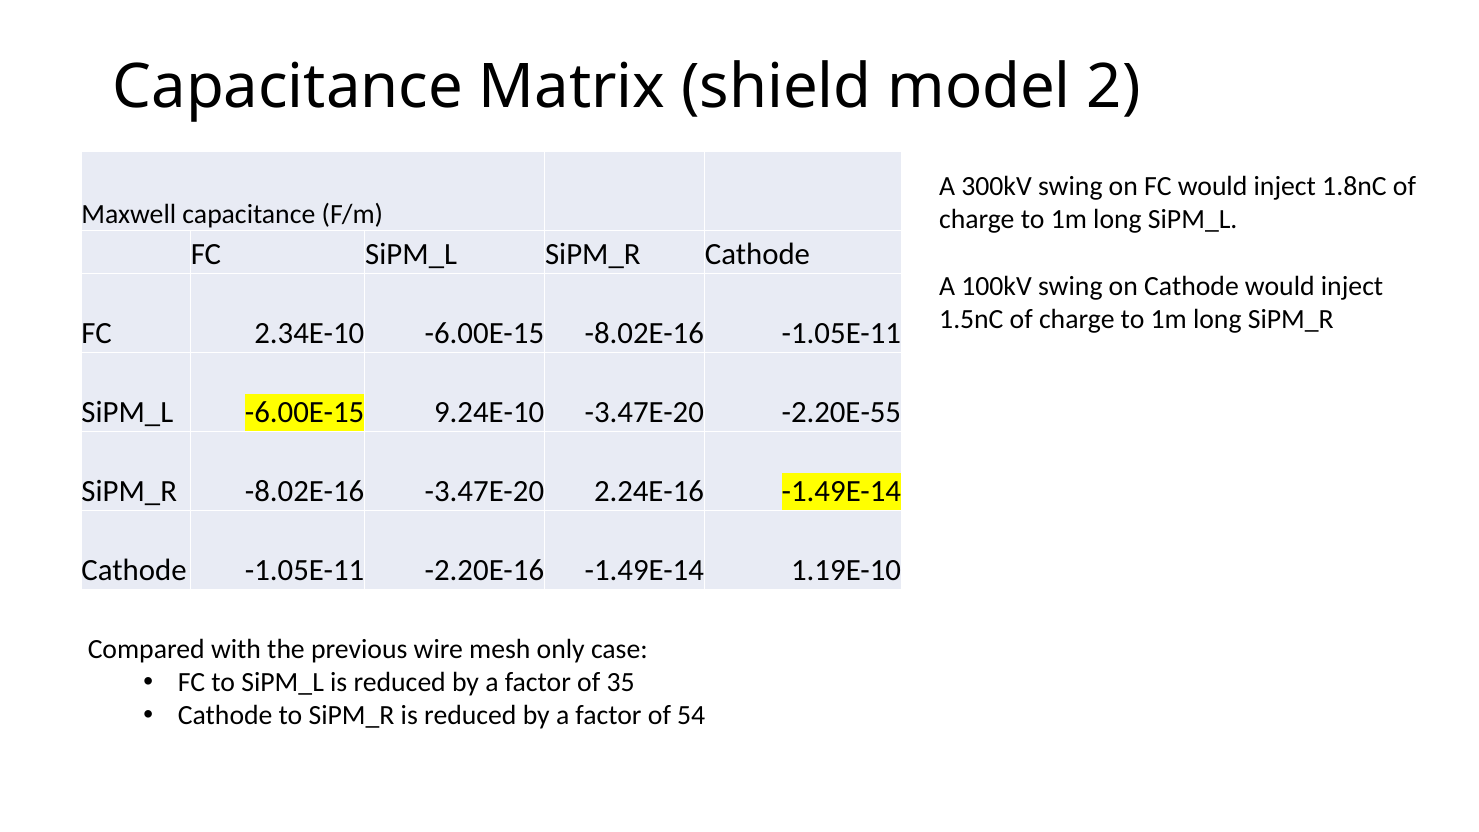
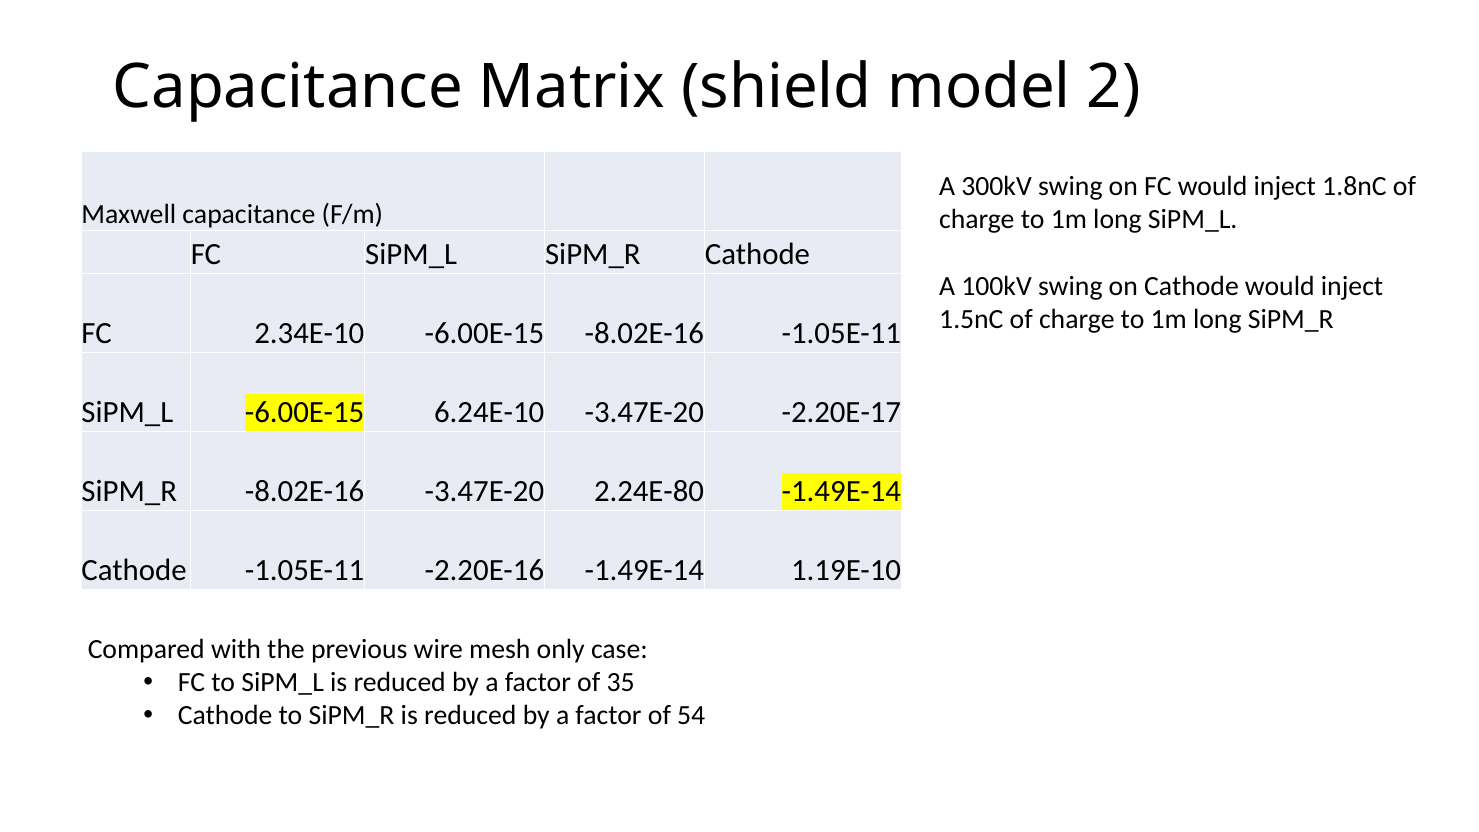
9.24E-10: 9.24E-10 -> 6.24E-10
-2.20E-55: -2.20E-55 -> -2.20E-17
2.24E-16: 2.24E-16 -> 2.24E-80
